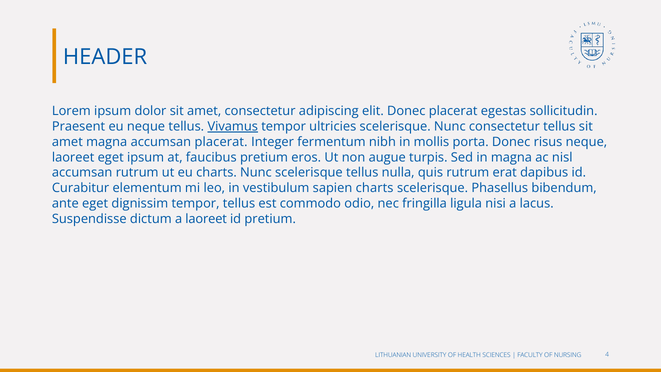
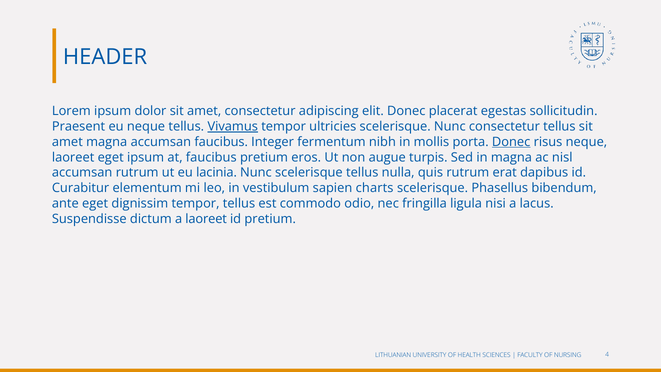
accumsan placerat: placerat -> faucibus
Donec at (511, 142) underline: none -> present
eu charts: charts -> lacinia
